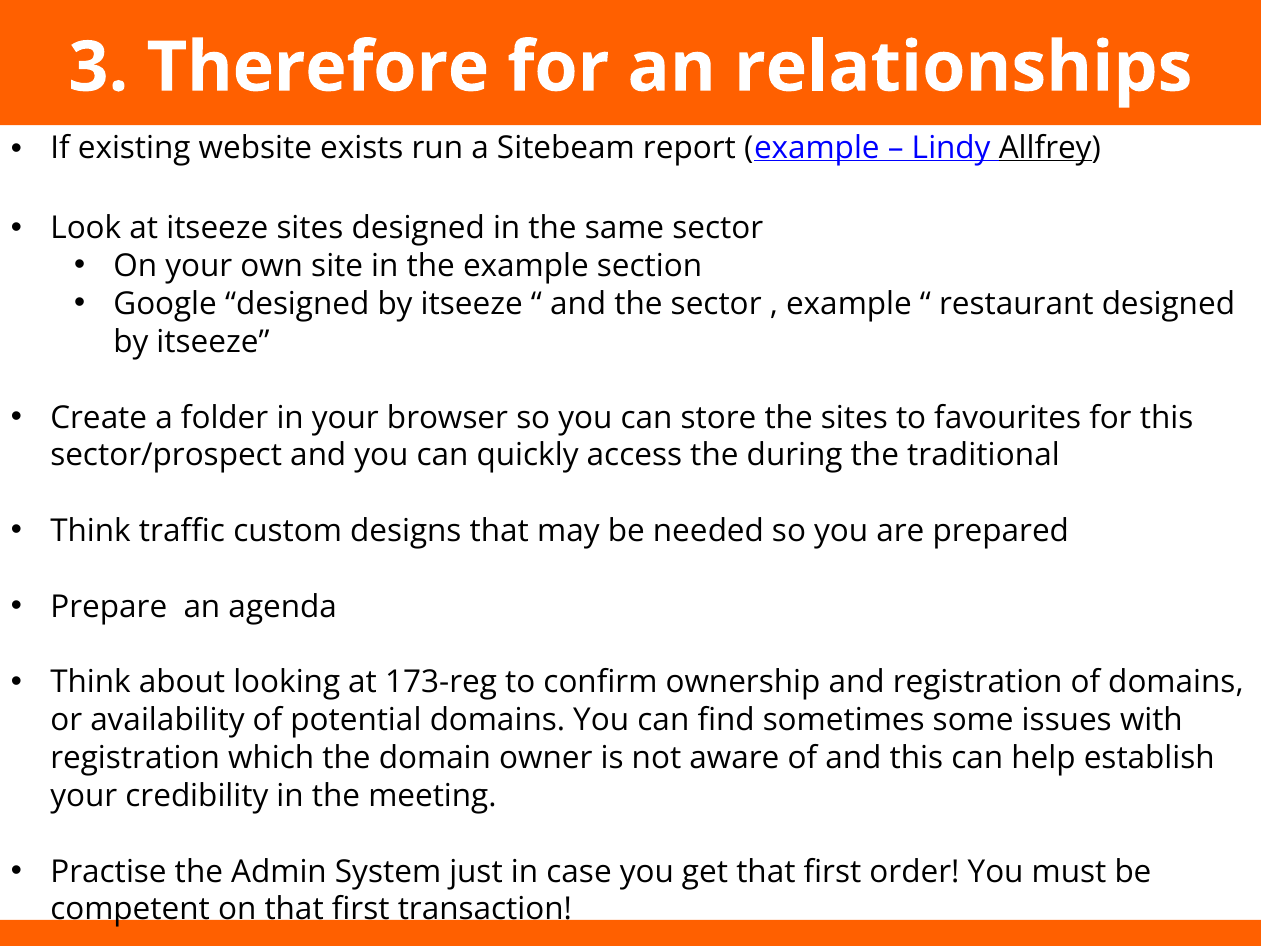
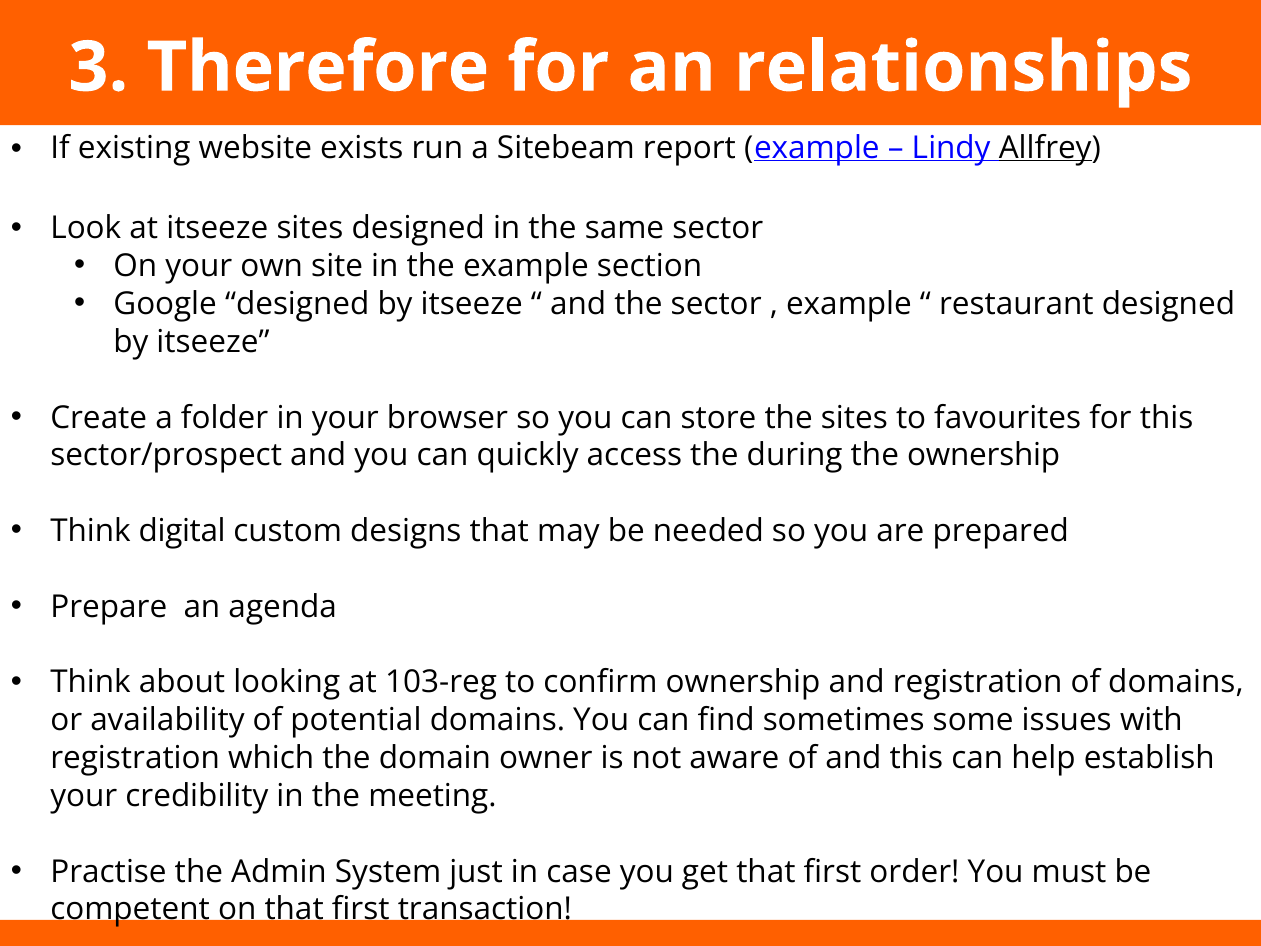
the traditional: traditional -> ownership
traffic: traffic -> digital
173-reg: 173-reg -> 103-reg
